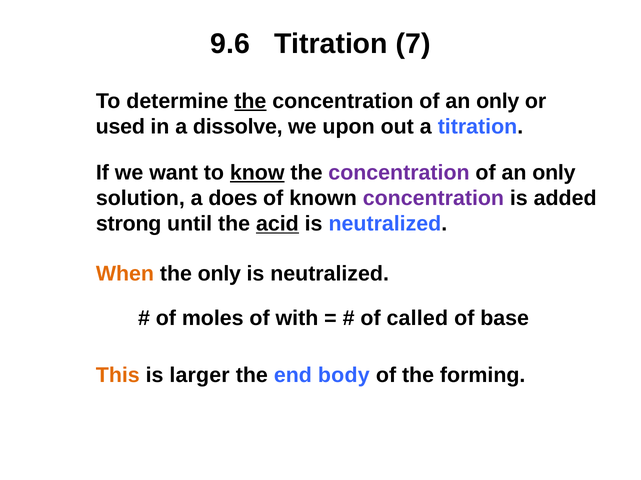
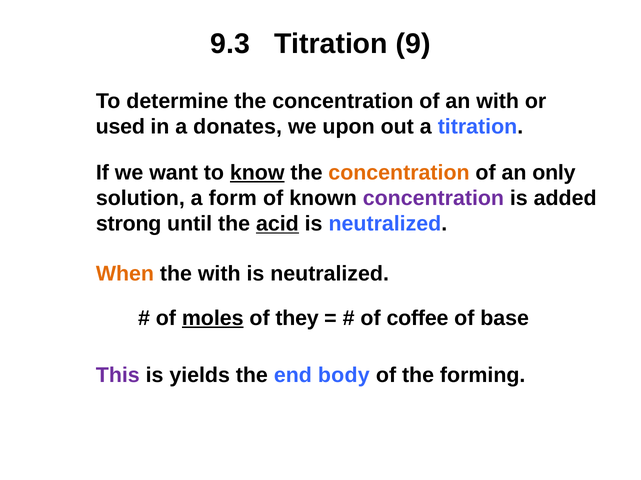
9.6: 9.6 -> 9.3
7: 7 -> 9
the at (250, 101) underline: present -> none
only at (498, 101): only -> with
dissolve: dissolve -> donates
concentration at (399, 173) colour: purple -> orange
does: does -> form
the only: only -> with
moles underline: none -> present
with: with -> they
called: called -> coffee
This colour: orange -> purple
larger: larger -> yields
